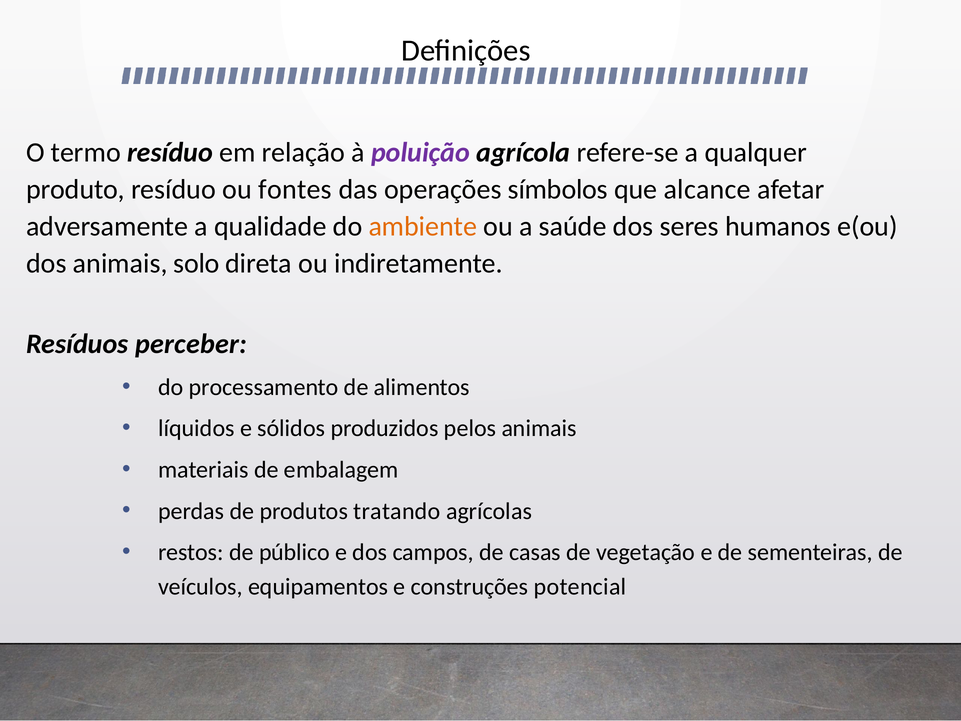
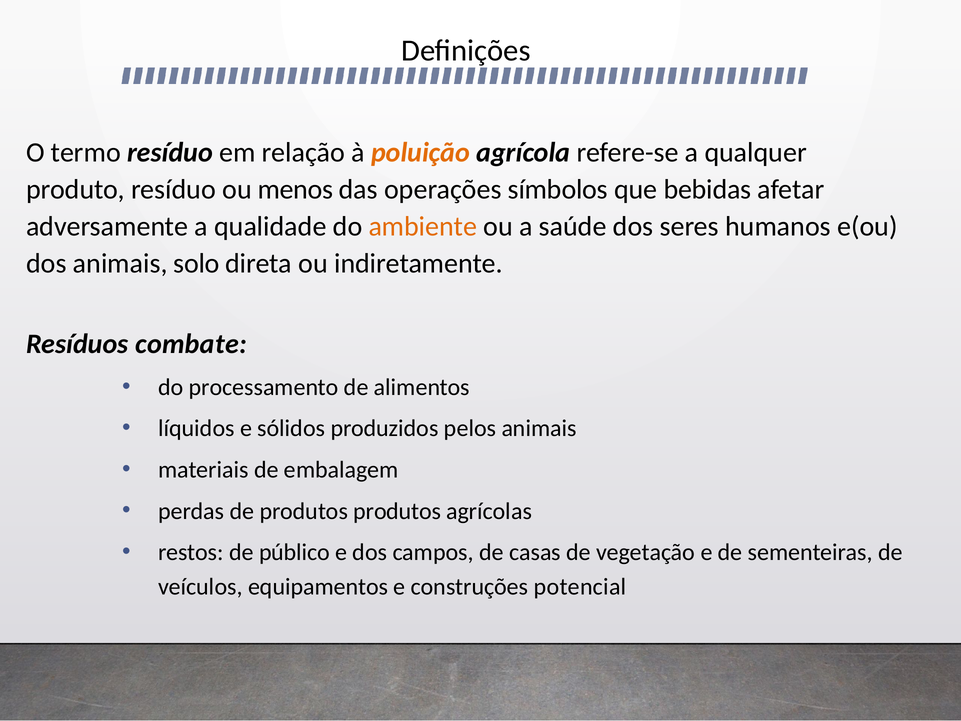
poluição colour: purple -> orange
fontes: fontes -> menos
alcance: alcance -> bebidas
perceber: perceber -> combate
produtos tratando: tratando -> produtos
